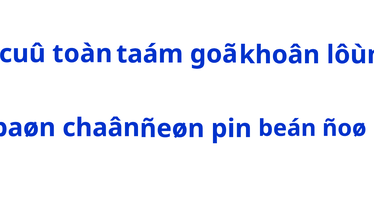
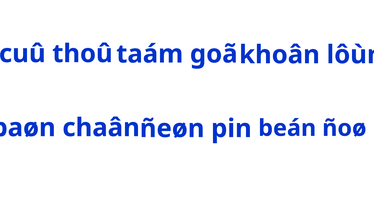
toàn: toàn -> thoû
